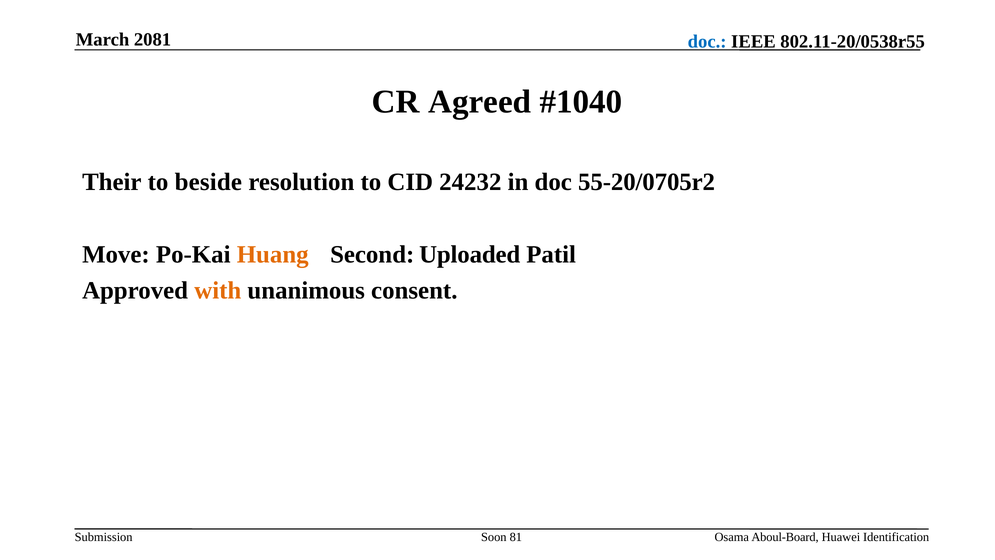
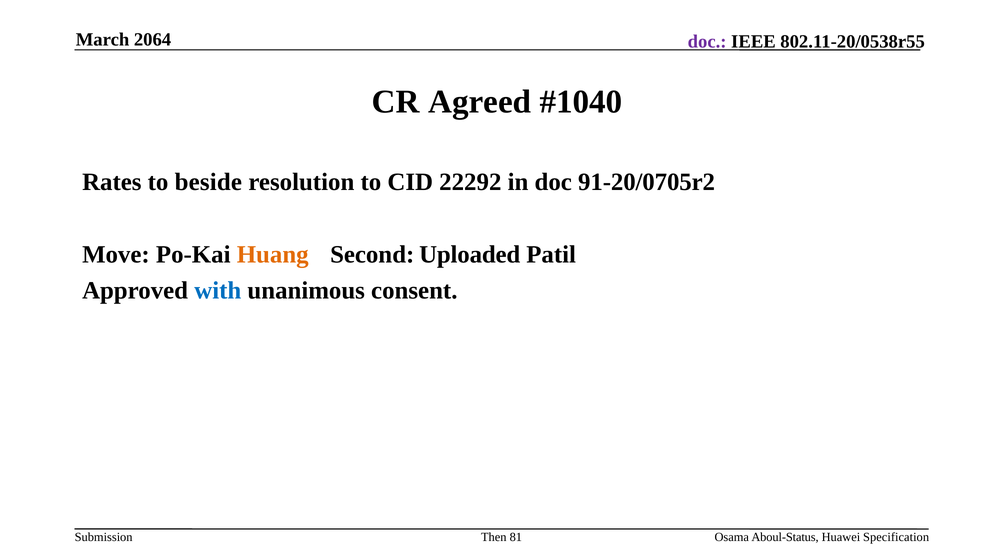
2081: 2081 -> 2064
doc at (707, 41) colour: blue -> purple
Their: Their -> Rates
24232: 24232 -> 22292
55-20/0705r2: 55-20/0705r2 -> 91-20/0705r2
with colour: orange -> blue
Soon: Soon -> Then
Aboul-Board: Aboul-Board -> Aboul-Status
Identification: Identification -> Specification
